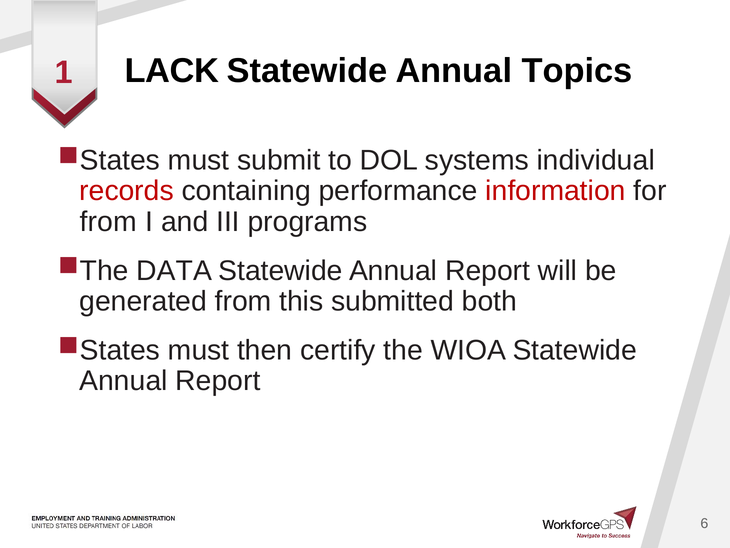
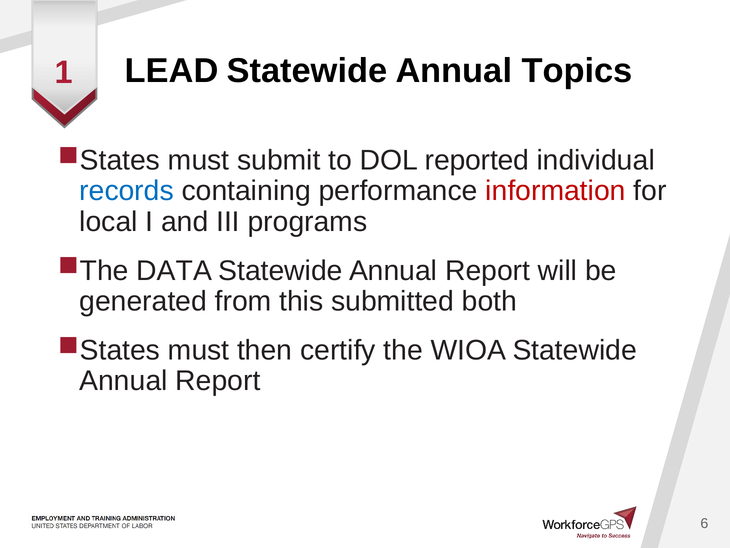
LACK: LACK -> LEAD
systems: systems -> reported
records colour: red -> blue
from at (108, 221): from -> local
